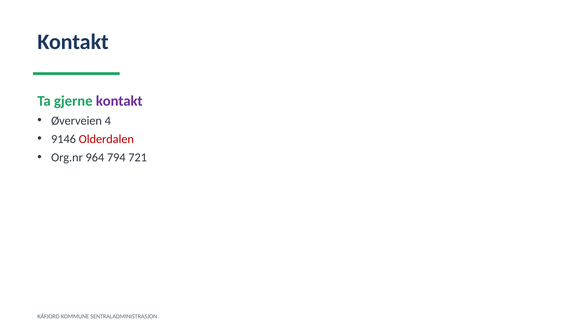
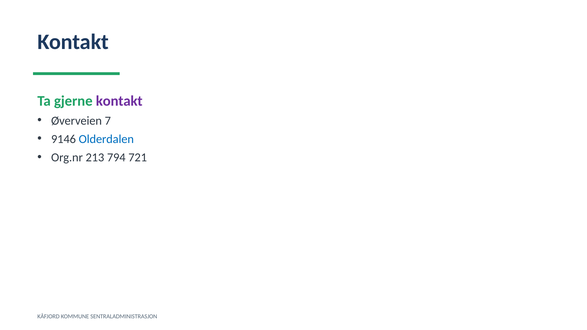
4: 4 -> 7
Olderdalen colour: red -> blue
964: 964 -> 213
